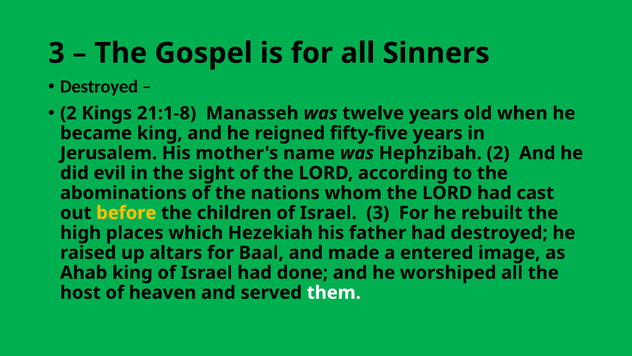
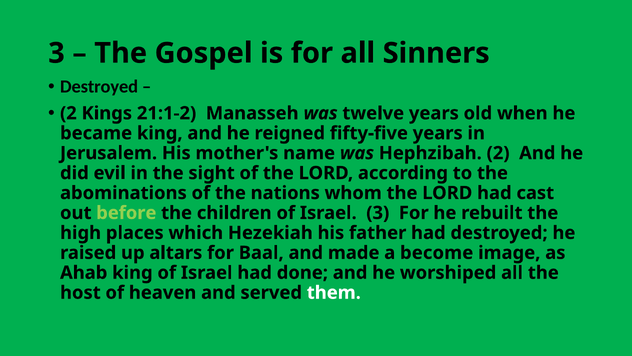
21:1-8: 21:1-8 -> 21:1-2
before colour: yellow -> light green
entered: entered -> become
